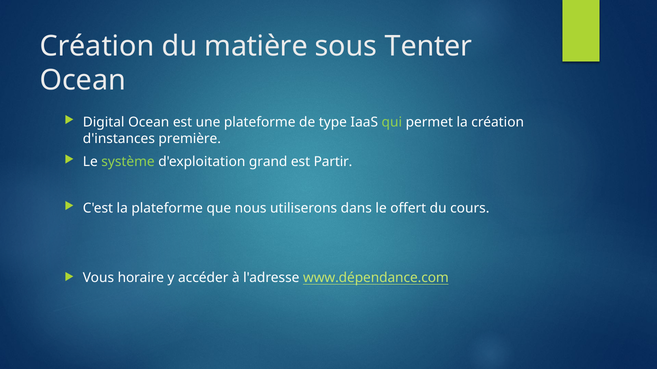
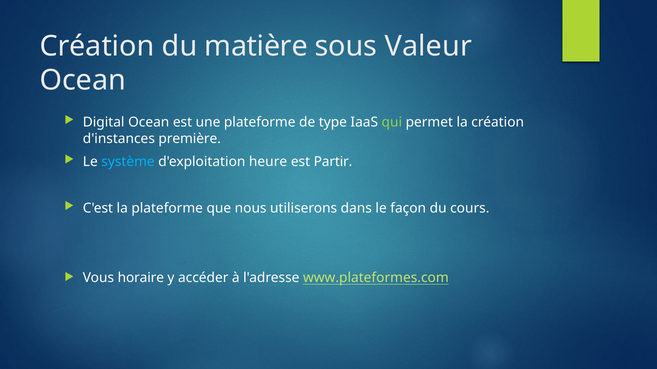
Tenter: Tenter -> Valeur
système colour: light green -> light blue
grand: grand -> heure
offert: offert -> façon
www.dépendance.com: www.dépendance.com -> www.plateformes.com
